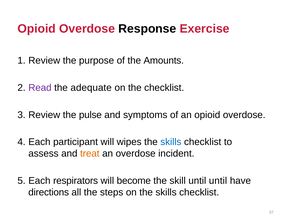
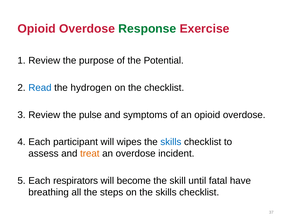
Response colour: black -> green
Amounts: Amounts -> Potential
Read colour: purple -> blue
adequate: adequate -> hydrogen
until until: until -> fatal
directions: directions -> breathing
